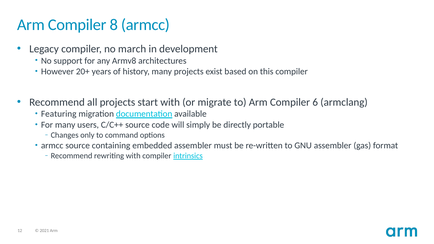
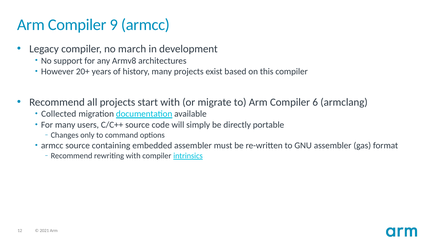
8: 8 -> 9
Featuring: Featuring -> Collected
